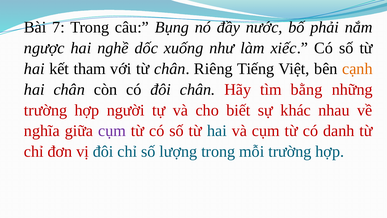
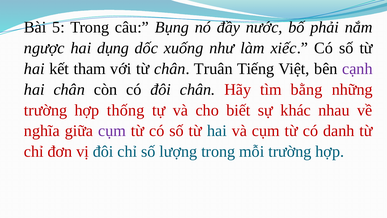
7: 7 -> 5
nghề: nghề -> dụng
Riêng: Riêng -> Truân
cạnh colour: orange -> purple
người: người -> thống
